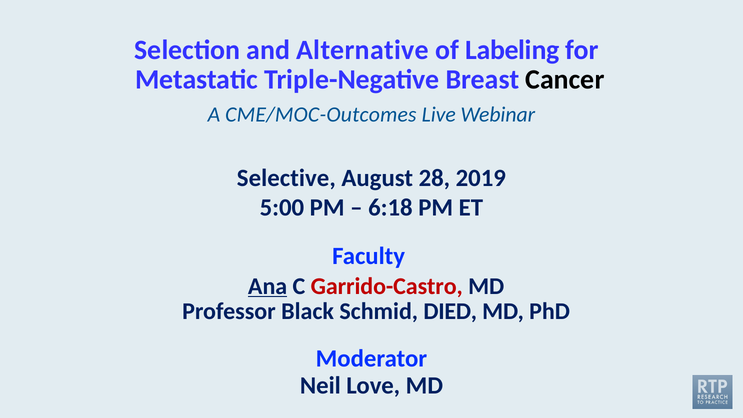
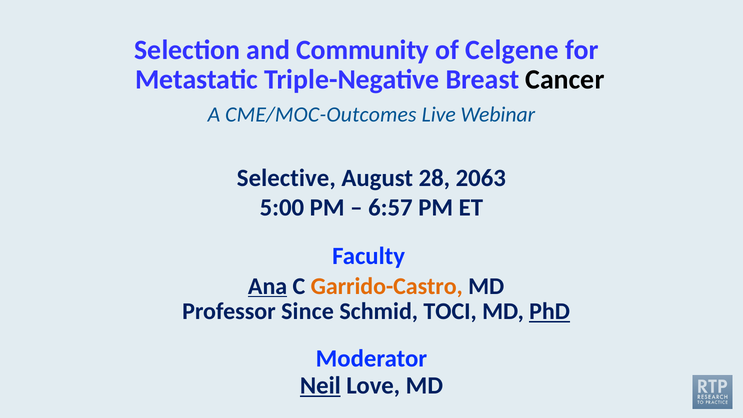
Alternative: Alternative -> Community
Labeling: Labeling -> Celgene
2019: 2019 -> 2063
6:18: 6:18 -> 6:57
Garrido-Castro colour: red -> orange
Black: Black -> Since
DIED: DIED -> TOCI
PhD underline: none -> present
Neil underline: none -> present
